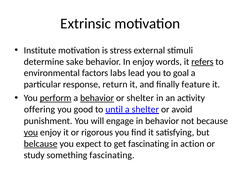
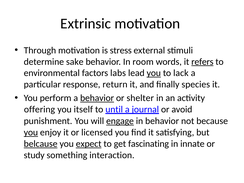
Institute: Institute -> Through
In enjoy: enjoy -> room
you at (154, 73) underline: none -> present
goal: goal -> lack
feature: feature -> species
perform underline: present -> none
good: good -> itself
a shelter: shelter -> journal
engage underline: none -> present
rigorous: rigorous -> licensed
expect underline: none -> present
action: action -> innate
something fascinating: fascinating -> interaction
